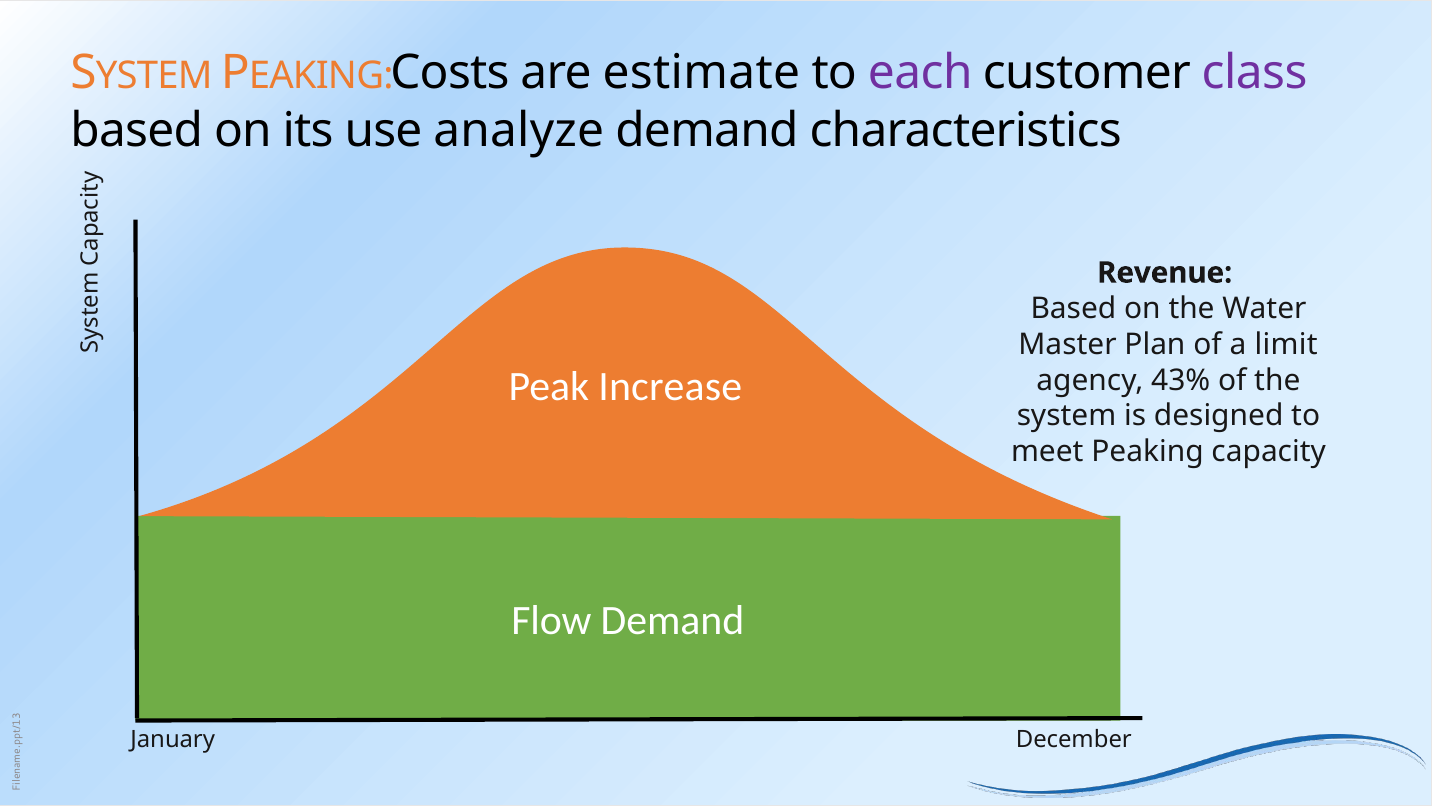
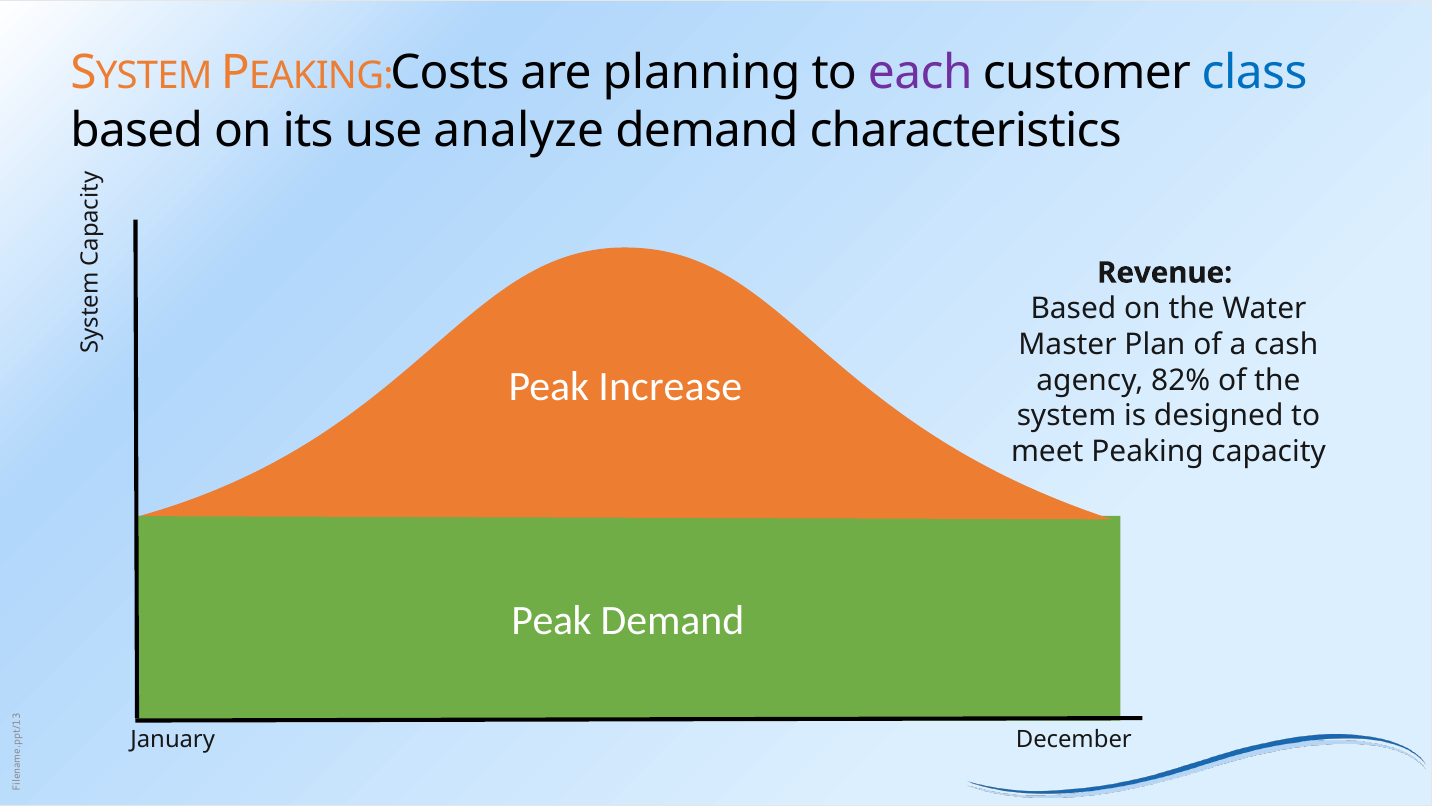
estimate: estimate -> planning
class colour: purple -> blue
limit: limit -> cash
43%: 43% -> 82%
Flow at (551, 622): Flow -> Peak
